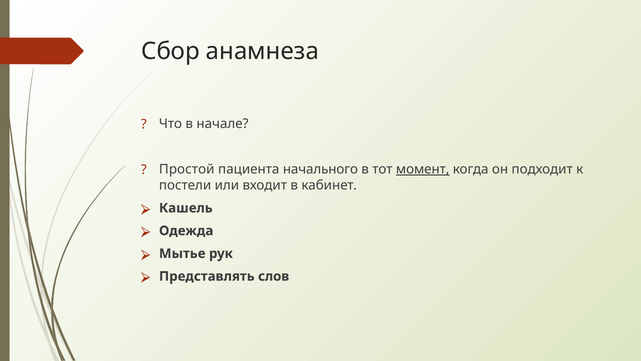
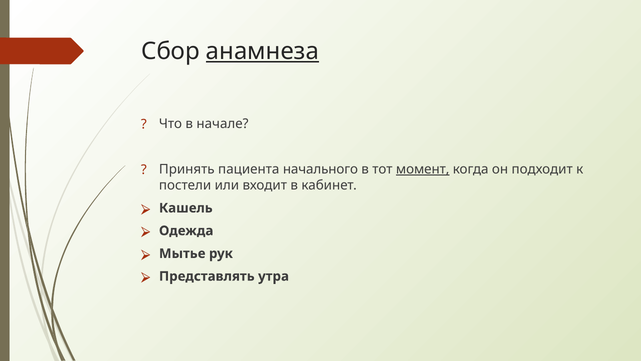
анамнеза underline: none -> present
Простой: Простой -> Принять
слов: слов -> утра
